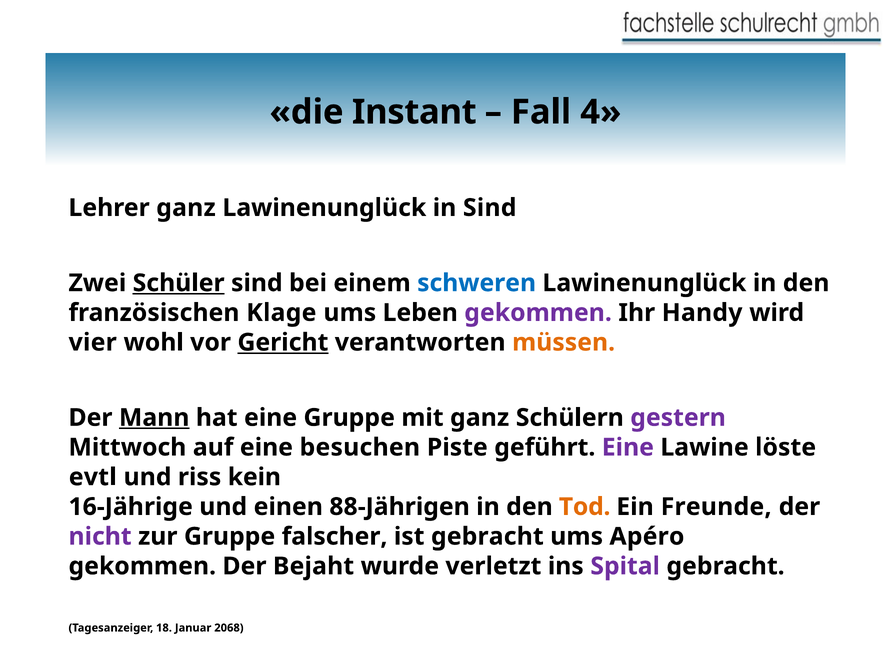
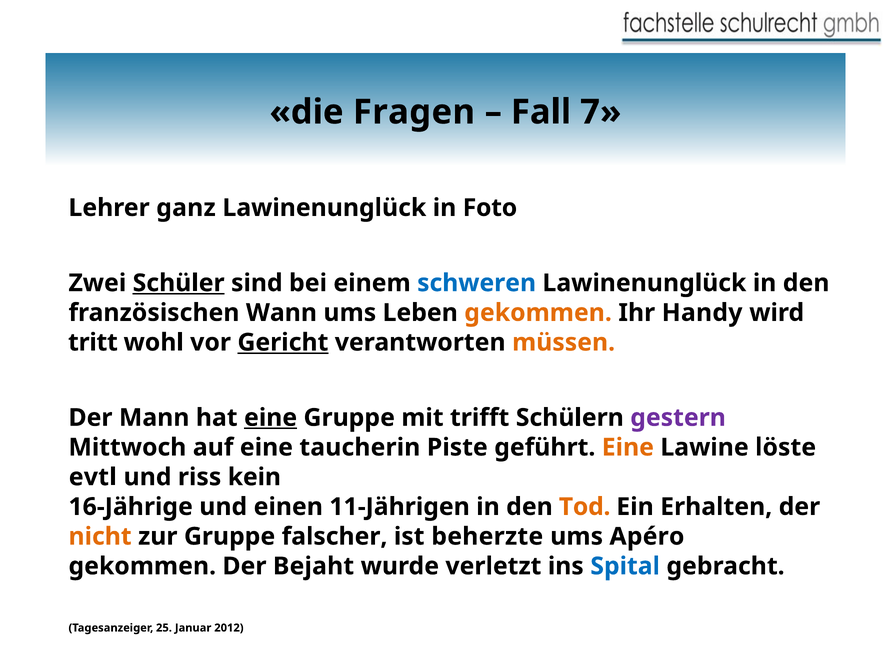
Instant: Instant -> Fragen
4: 4 -> 7
in Sind: Sind -> Foto
Klage: Klage -> Wann
gekommen at (538, 313) colour: purple -> orange
vier: vier -> tritt
Mann underline: present -> none
eine at (271, 418) underline: none -> present
mit ganz: ganz -> trifft
besuchen: besuchen -> taucherin
Eine at (628, 448) colour: purple -> orange
88-Jährigen: 88-Jährigen -> 11-Jährigen
Freunde: Freunde -> Erhalten
nicht colour: purple -> orange
ist gebracht: gebracht -> beherzte
Spital colour: purple -> blue
18: 18 -> 25
2068: 2068 -> 2012
